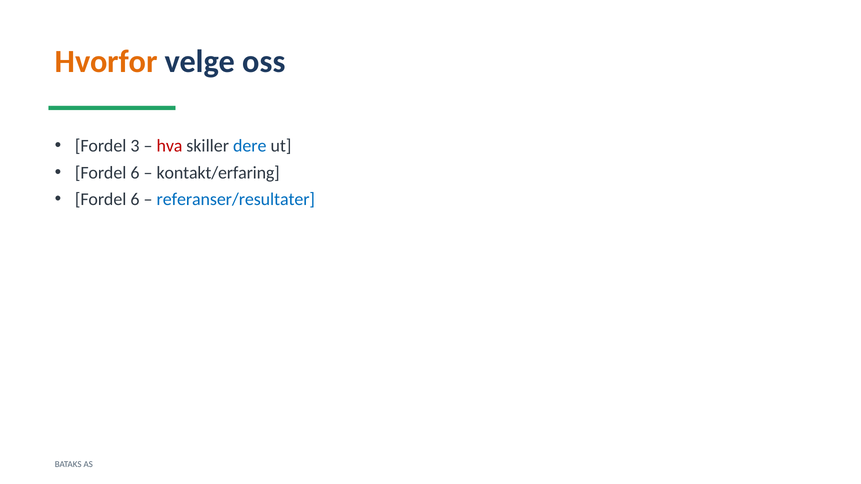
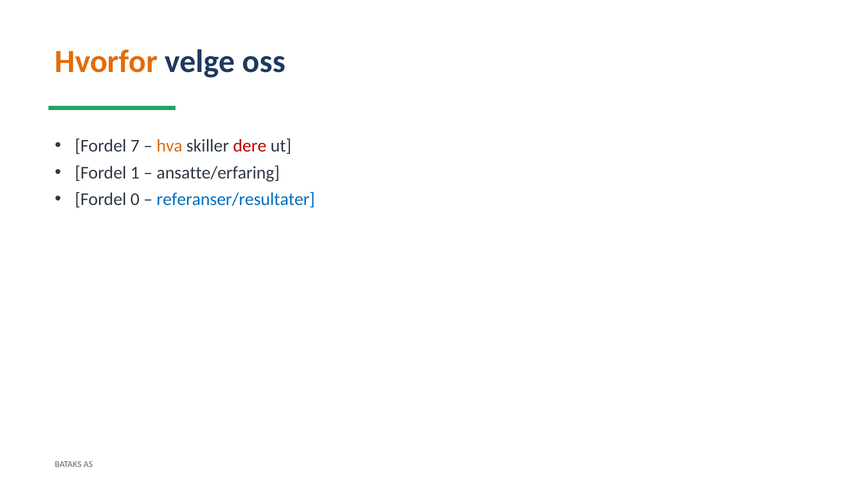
3: 3 -> 7
hva colour: red -> orange
dere colour: blue -> red
6 at (135, 173): 6 -> 1
kontakt/erfaring: kontakt/erfaring -> ansatte/erfaring
6 at (135, 200): 6 -> 0
